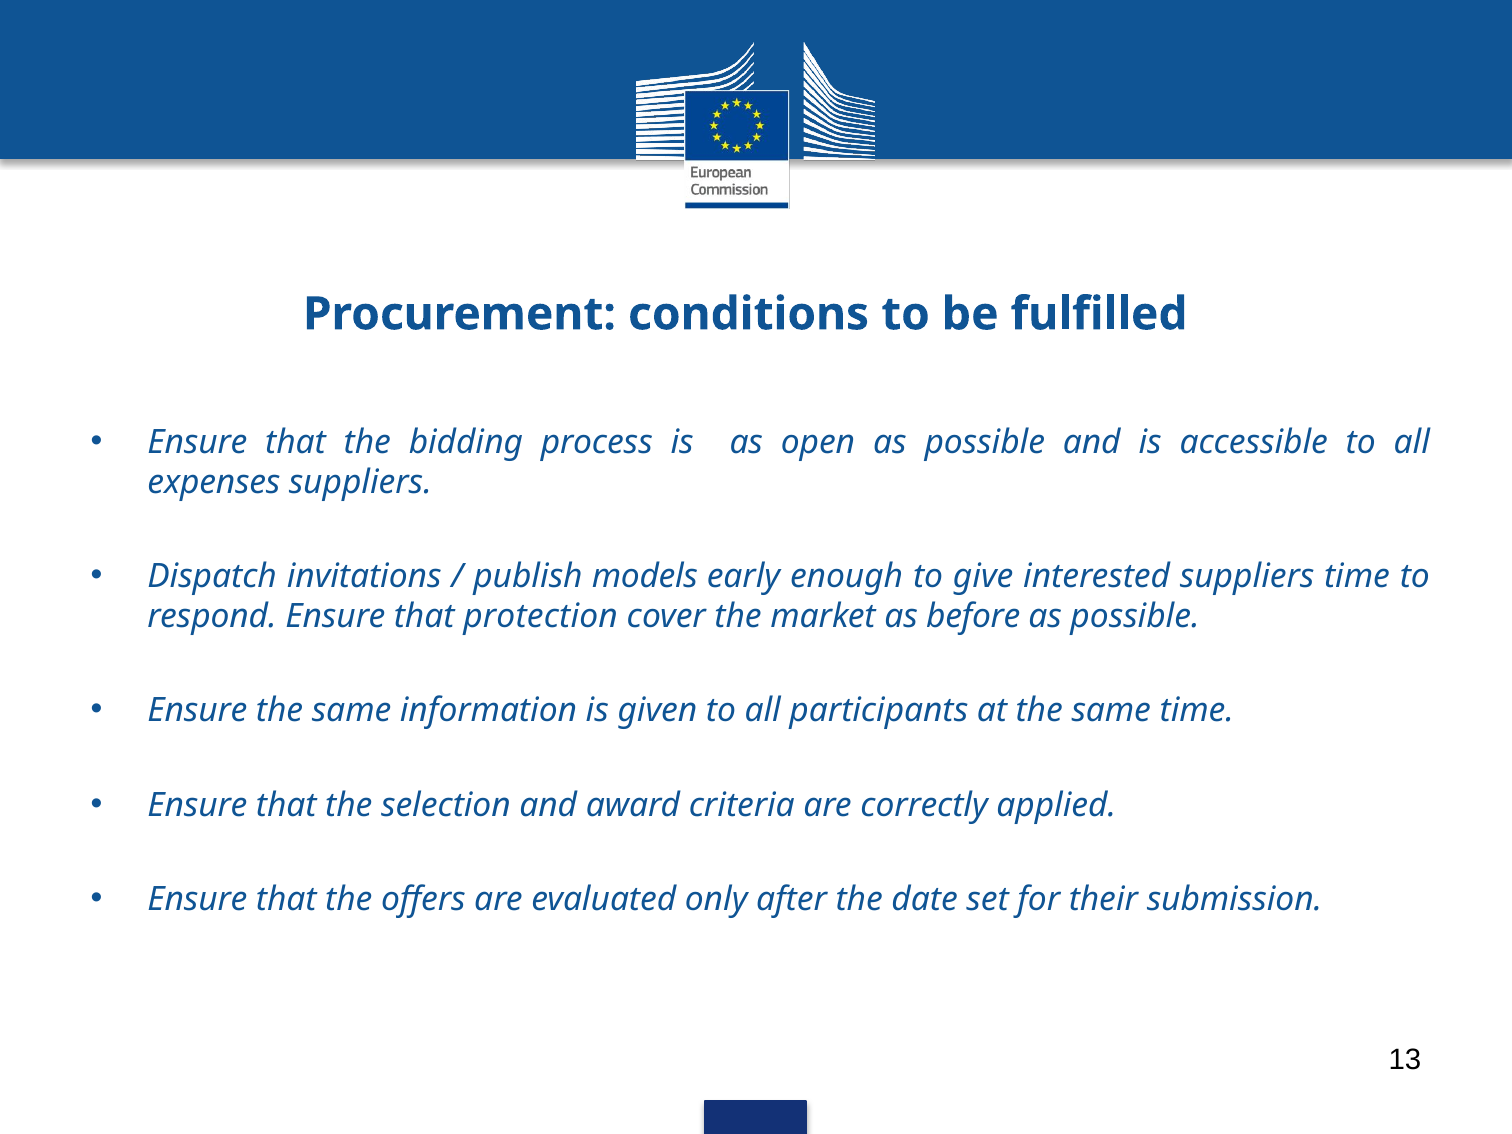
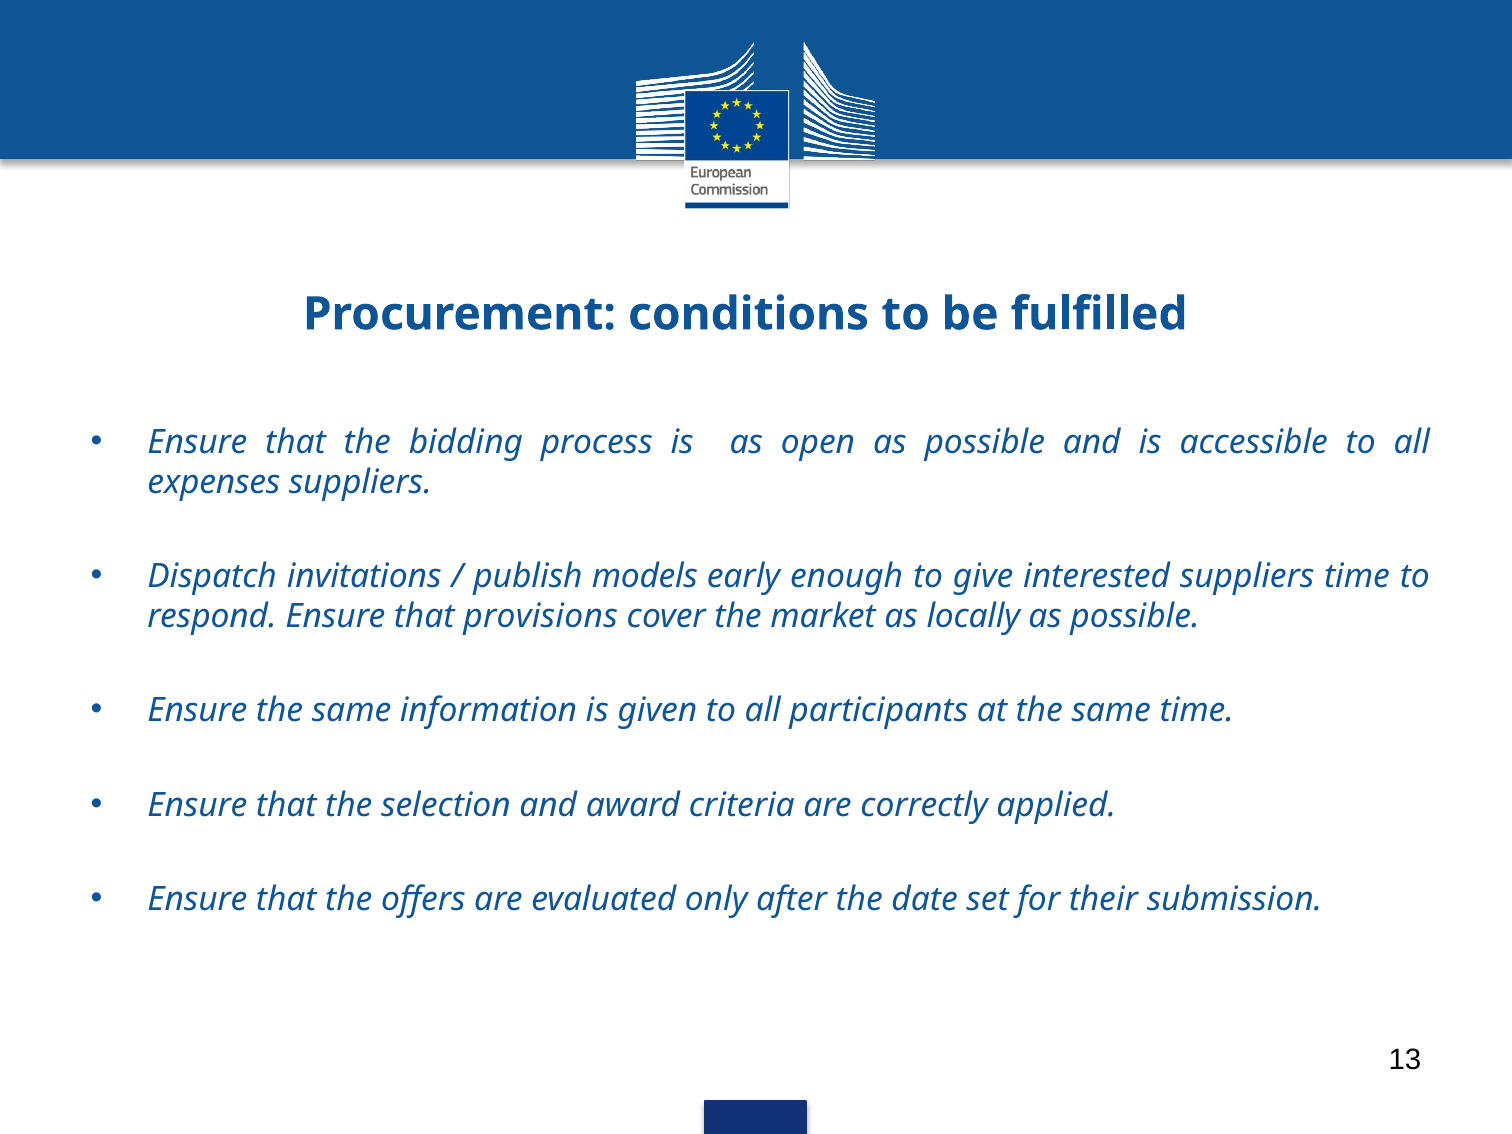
protection: protection -> provisions
before: before -> locally
